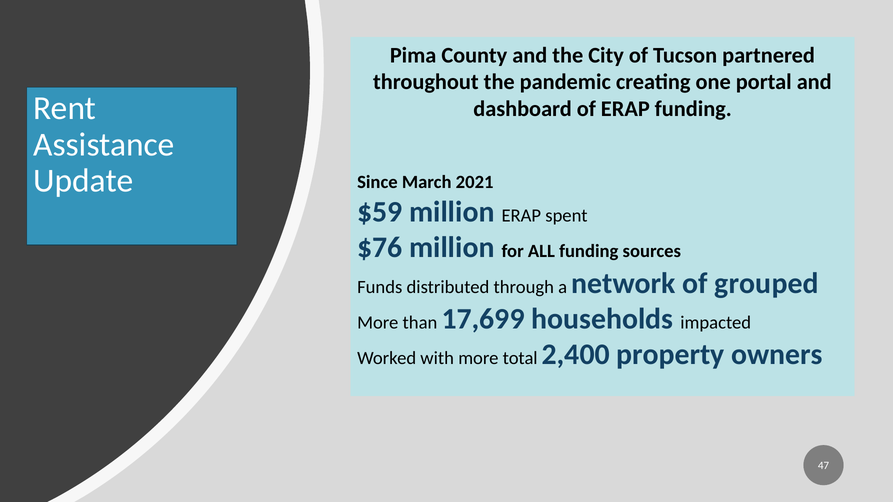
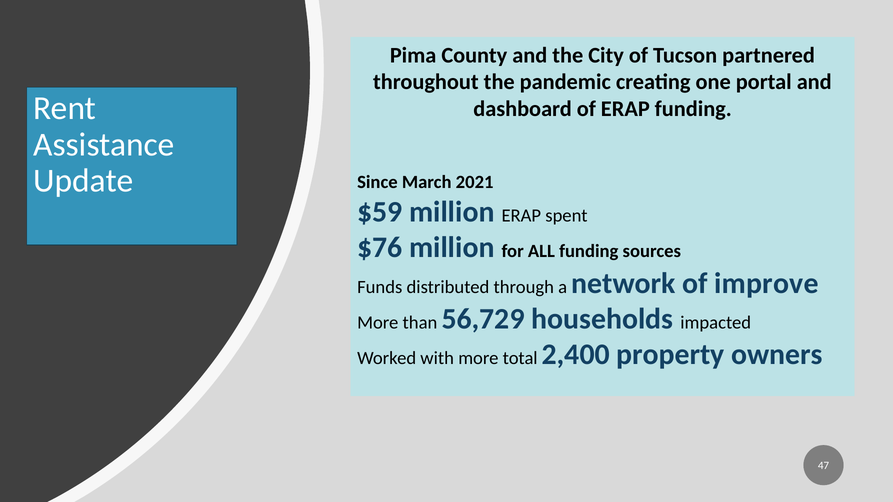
grouped: grouped -> improve
17,699: 17,699 -> 56,729
